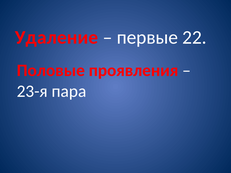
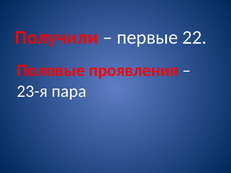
Удаление: Удаление -> Получили
